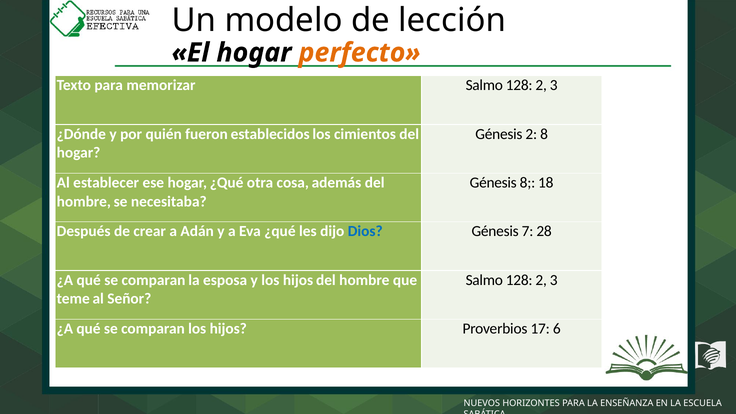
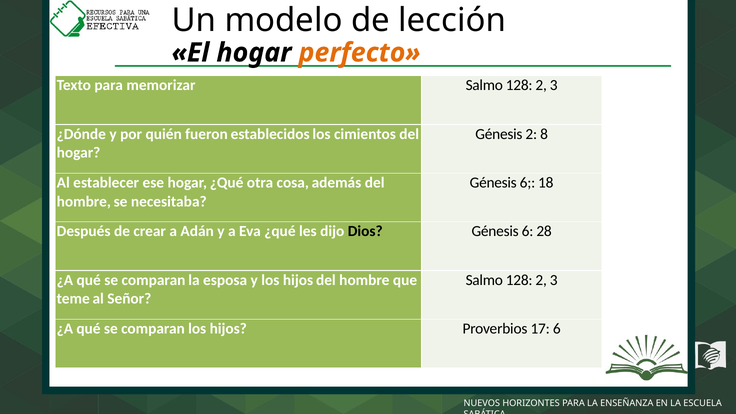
8 at (528, 183): 8 -> 6
Dios colour: blue -> black
7 at (528, 231): 7 -> 6
